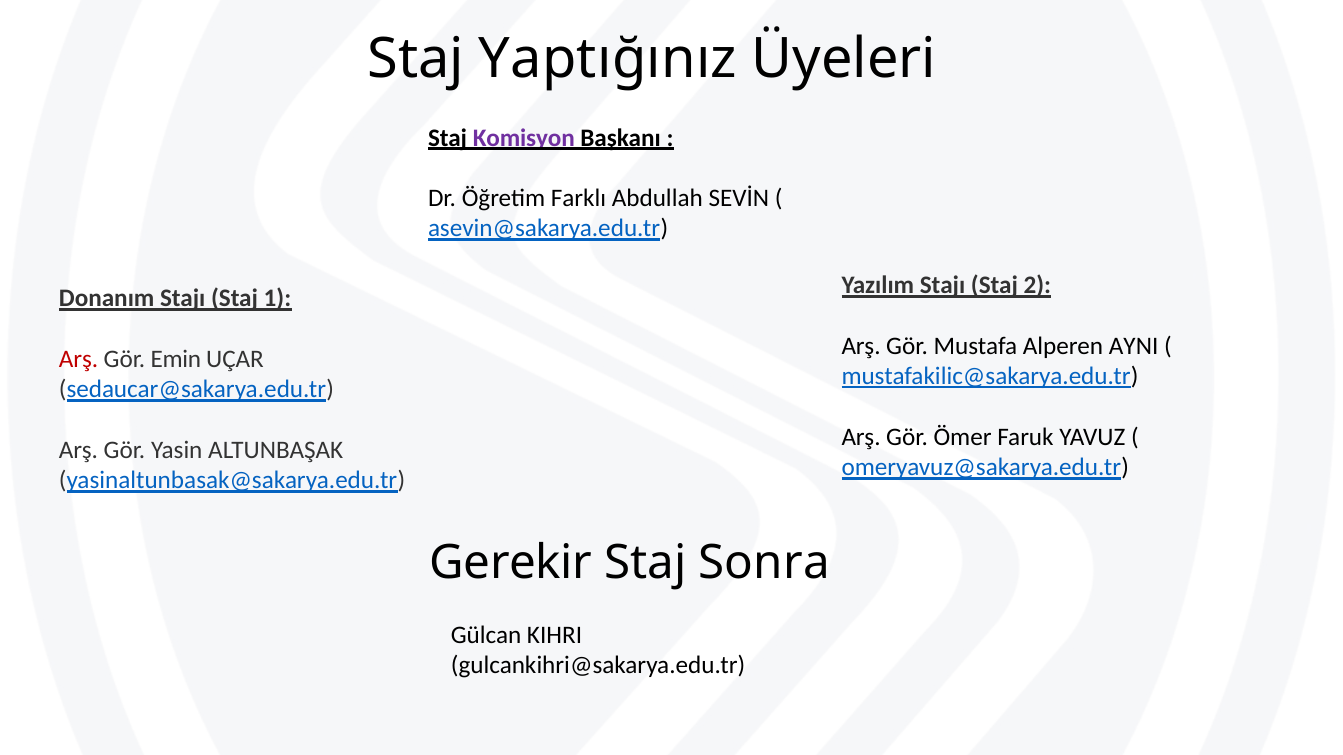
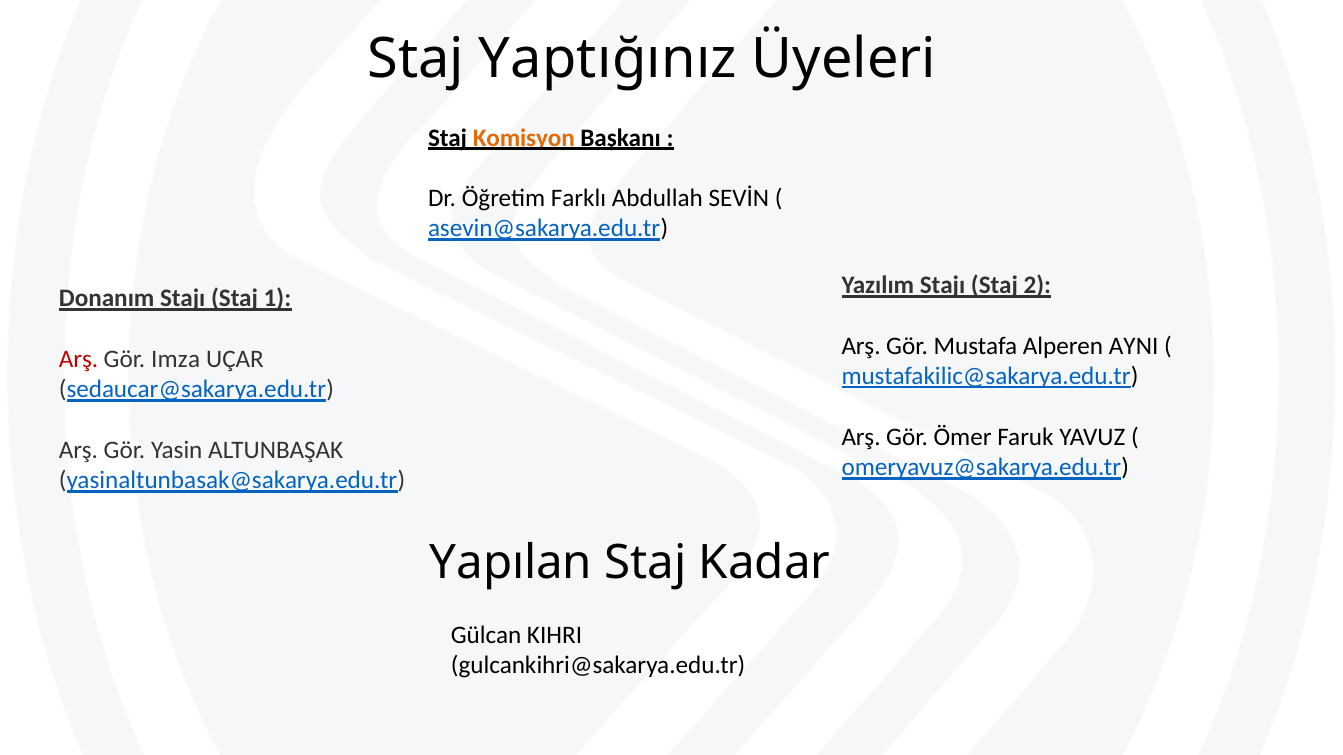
Komisyon colour: purple -> orange
Emin: Emin -> Imza
Gerekir: Gerekir -> Yapılan
Sonra: Sonra -> Kadar
